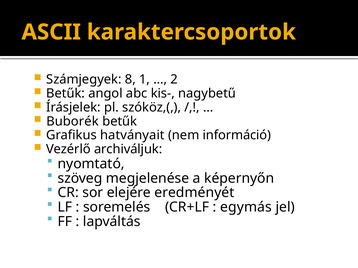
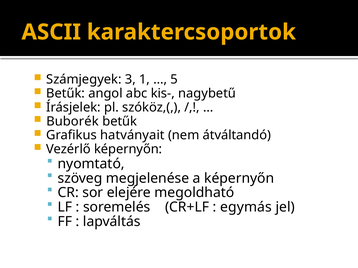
8: 8 -> 3
2: 2 -> 5
információ: információ -> átváltandó
Vezérlő archiváljuk: archiváljuk -> képernyőn
eredményét: eredményét -> megoldható
